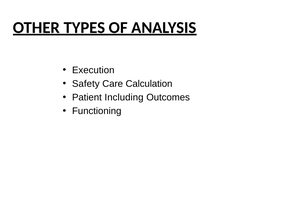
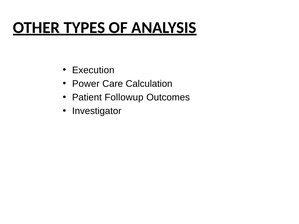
Safety: Safety -> Power
Including: Including -> Followup
Functioning: Functioning -> Investigator
